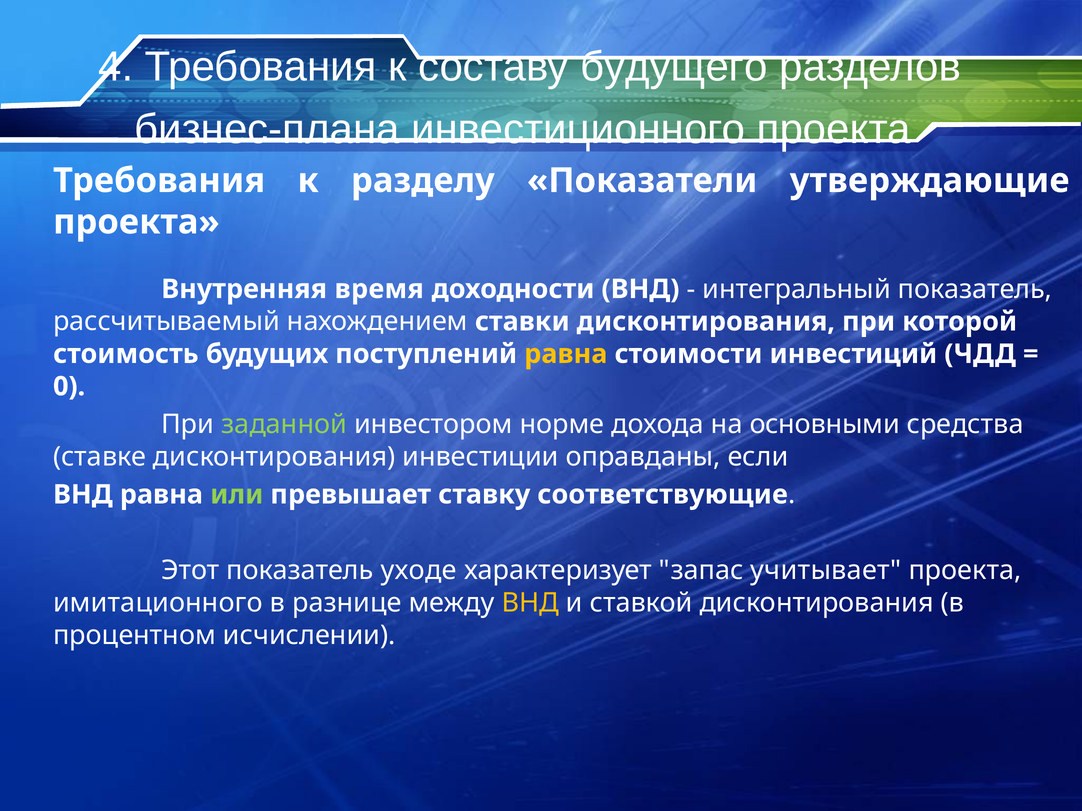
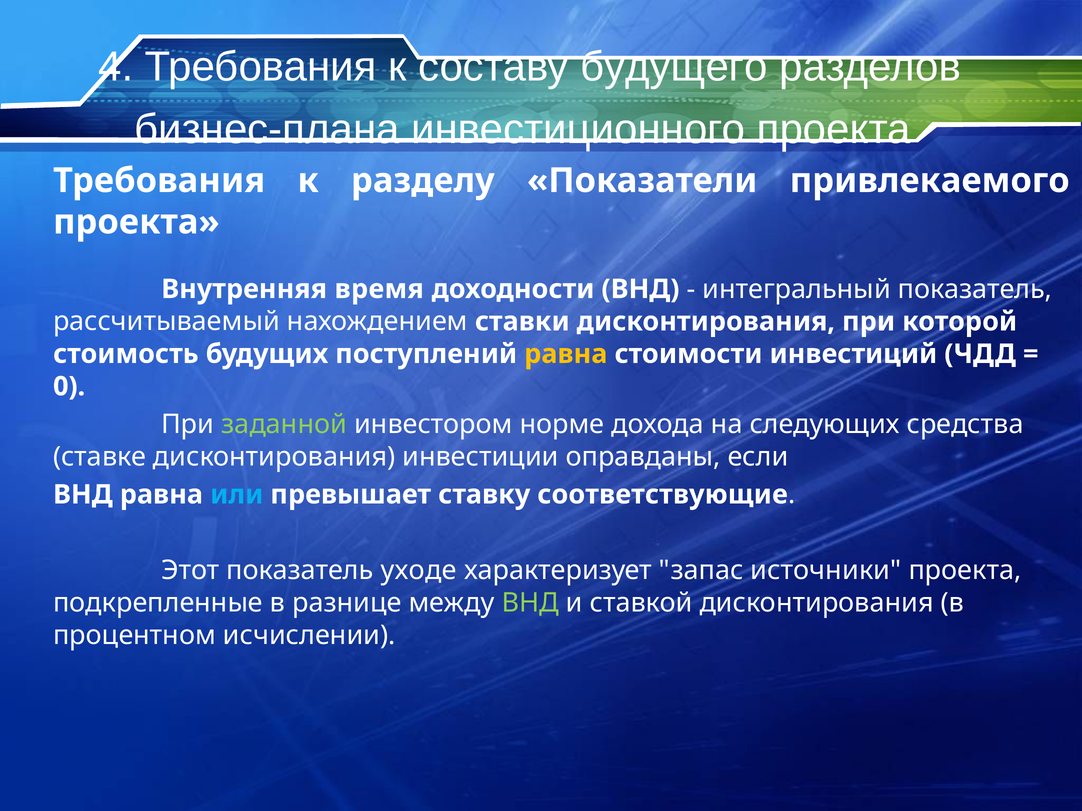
утверждающие: утверждающие -> привлекаемого
основными: основными -> следующих
или colour: light green -> light blue
учитывает: учитывает -> источники
имитационного: имитационного -> подкрепленные
ВНД at (530, 603) colour: yellow -> light green
